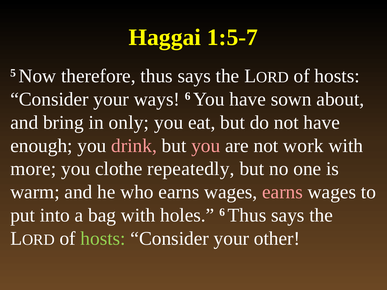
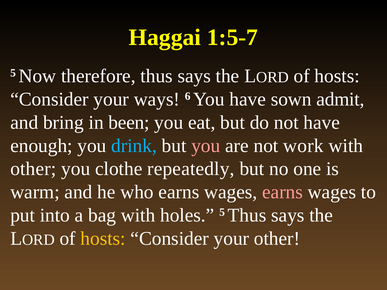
about: about -> admit
only: only -> been
drink colour: pink -> light blue
more at (33, 169): more -> other
holes 6: 6 -> 5
hosts at (103, 239) colour: light green -> yellow
